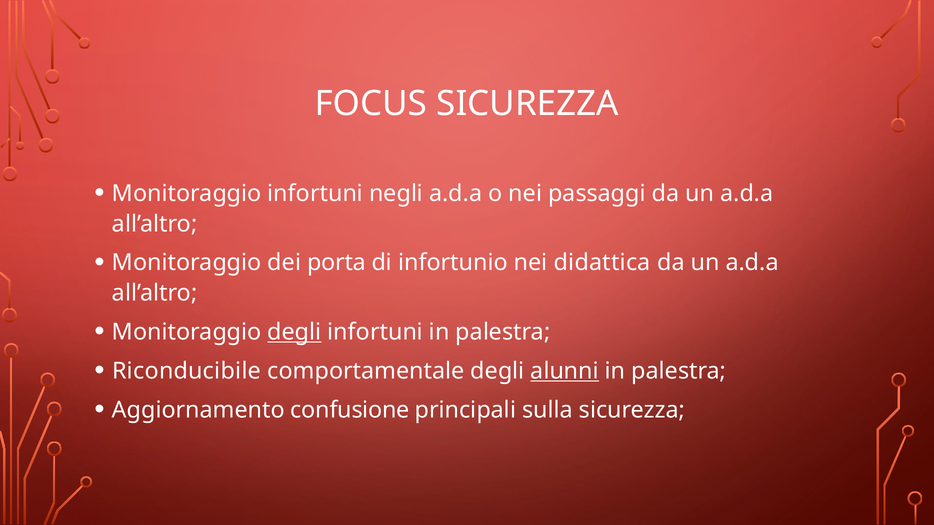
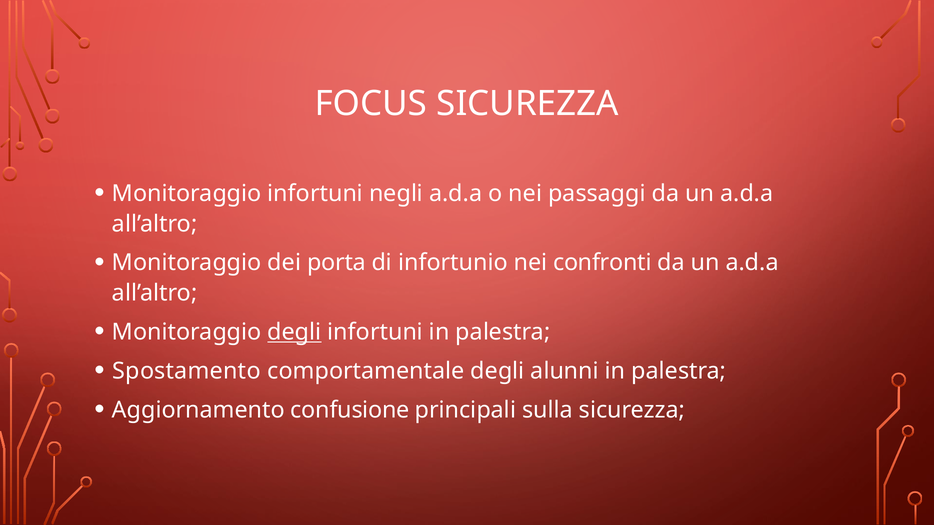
didattica: didattica -> confronti
Riconducibile: Riconducibile -> Spostamento
alunni underline: present -> none
